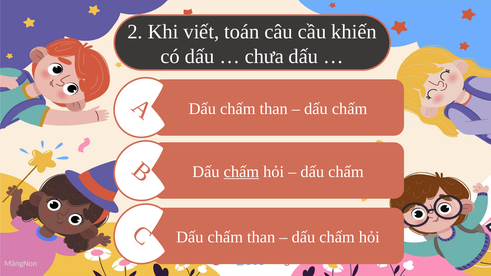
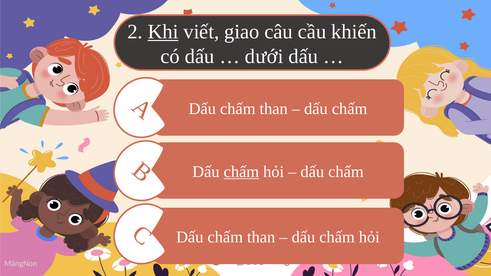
Khi underline: none -> present
toán: toán -> giao
chưa: chưa -> dưới
